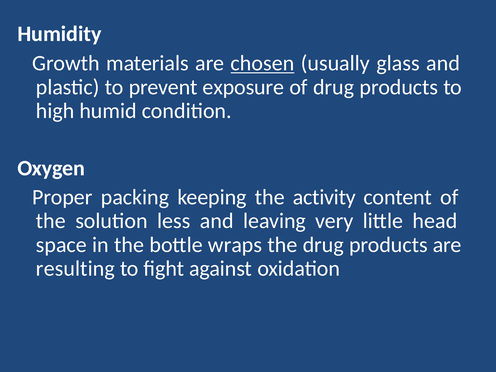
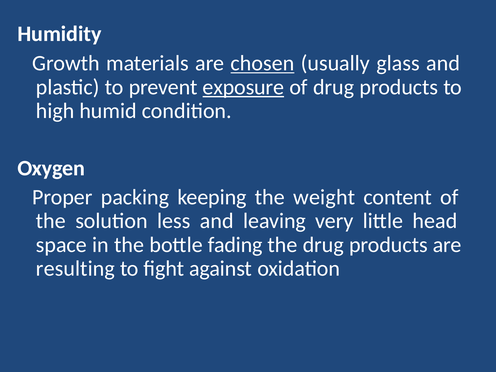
exposure underline: none -> present
activity: activity -> weight
wraps: wraps -> fading
